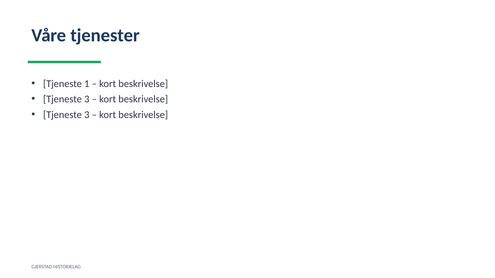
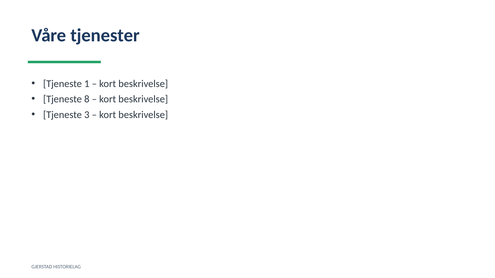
3 at (87, 99): 3 -> 8
